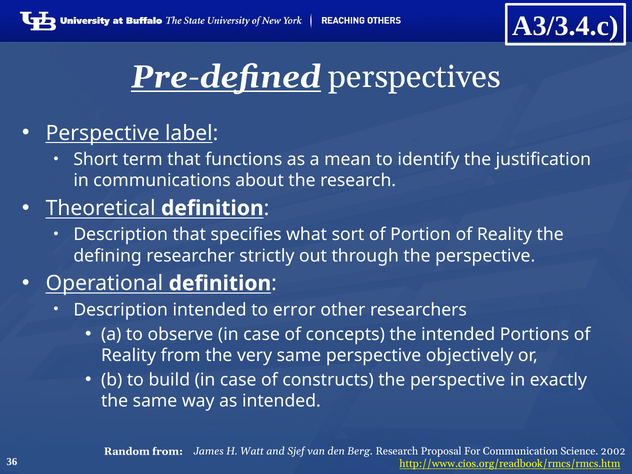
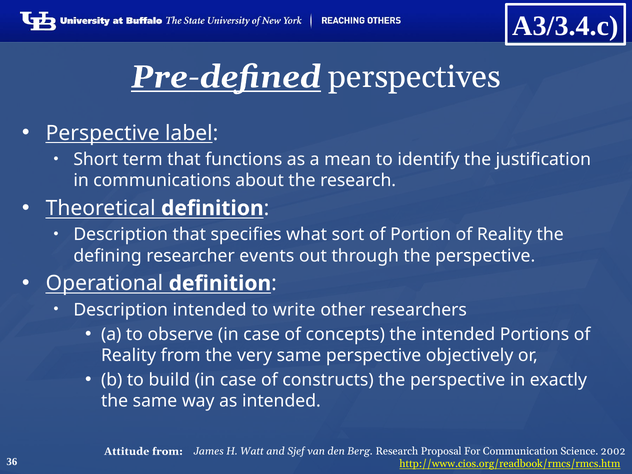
strictly: strictly -> events
error: error -> write
Random: Random -> Attitude
